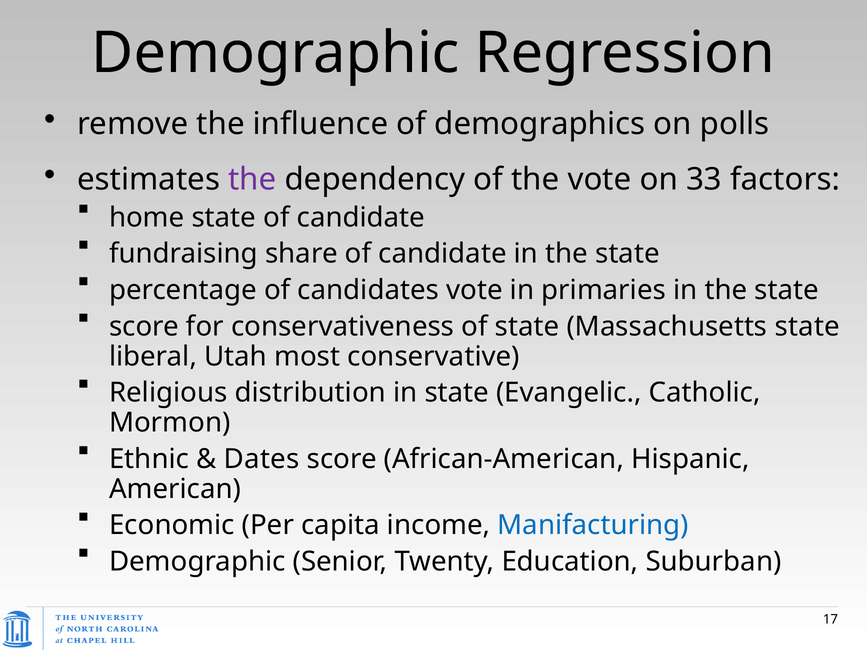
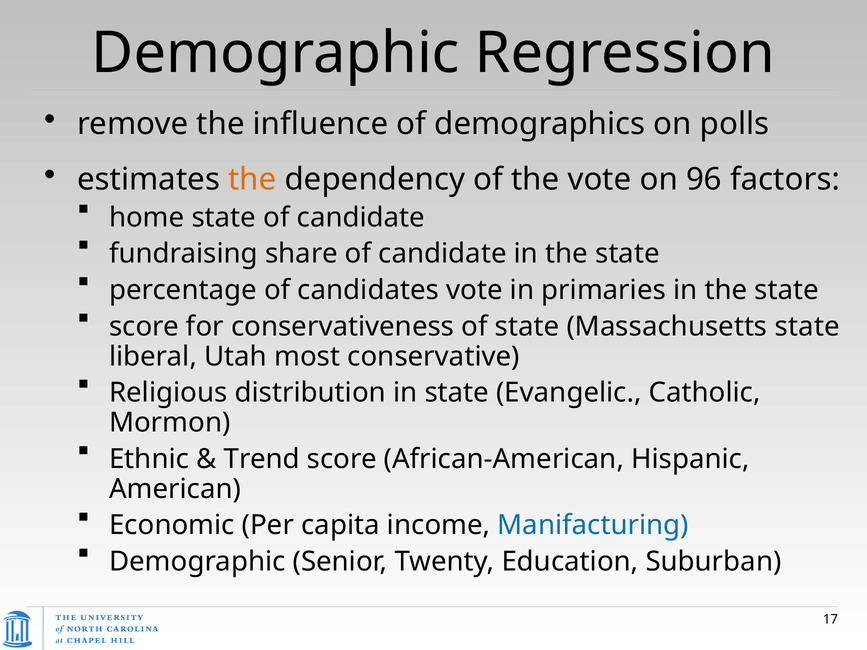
the at (252, 180) colour: purple -> orange
33: 33 -> 96
Dates: Dates -> Trend
